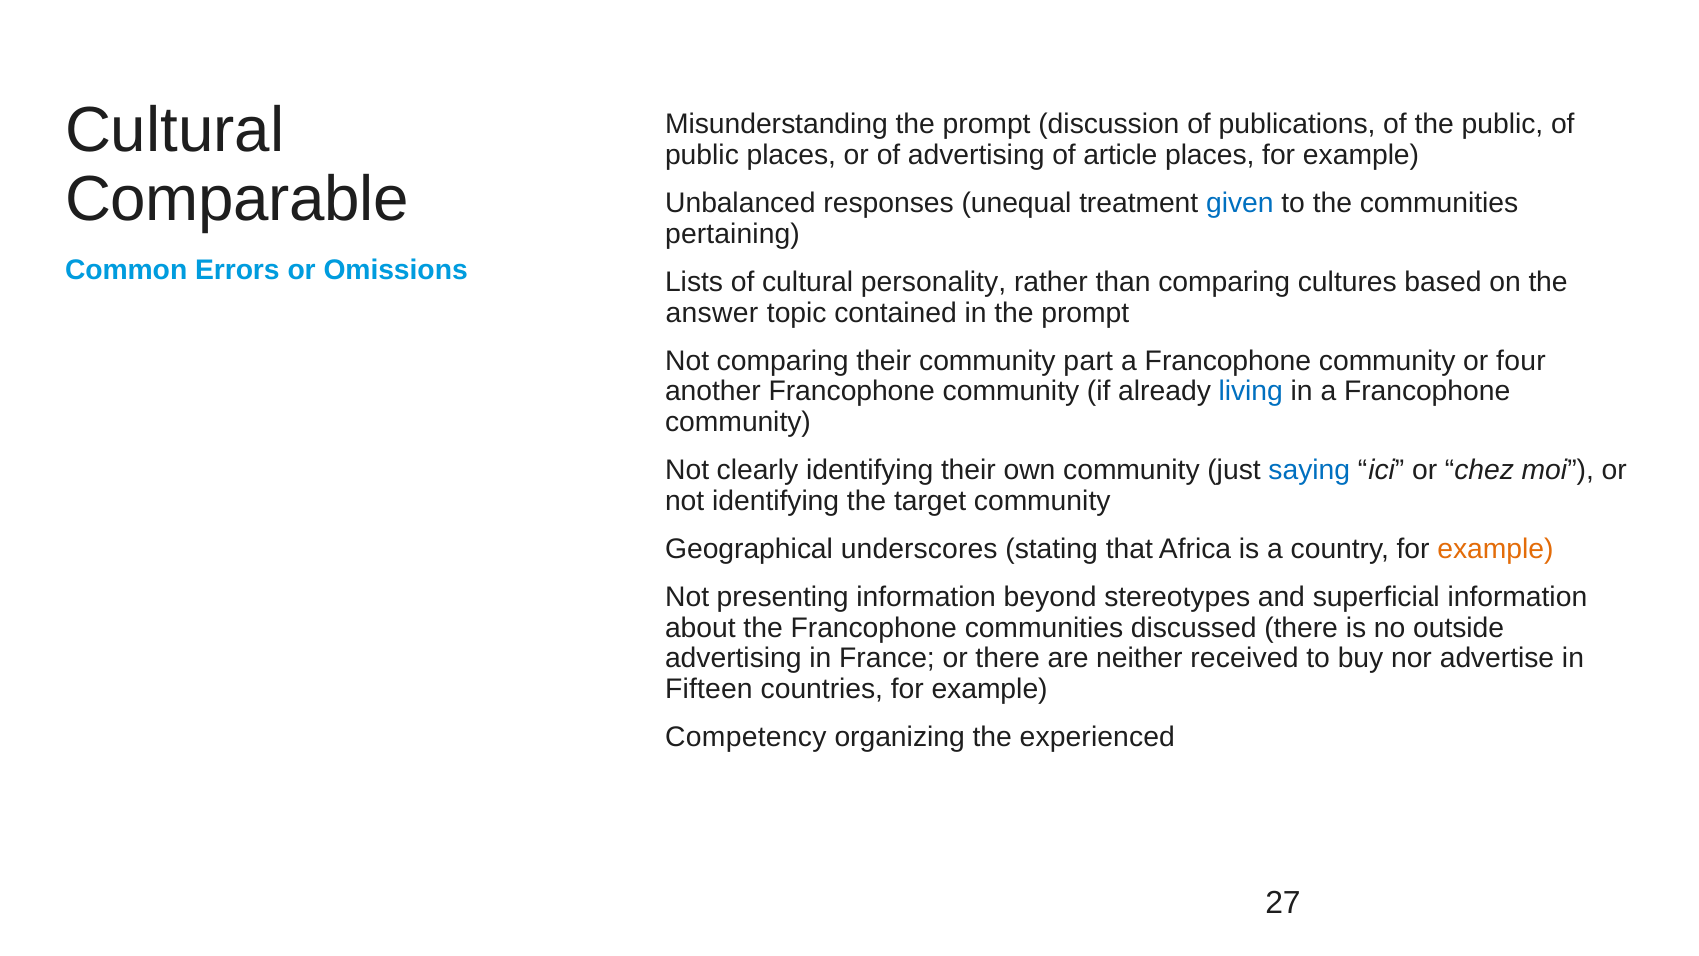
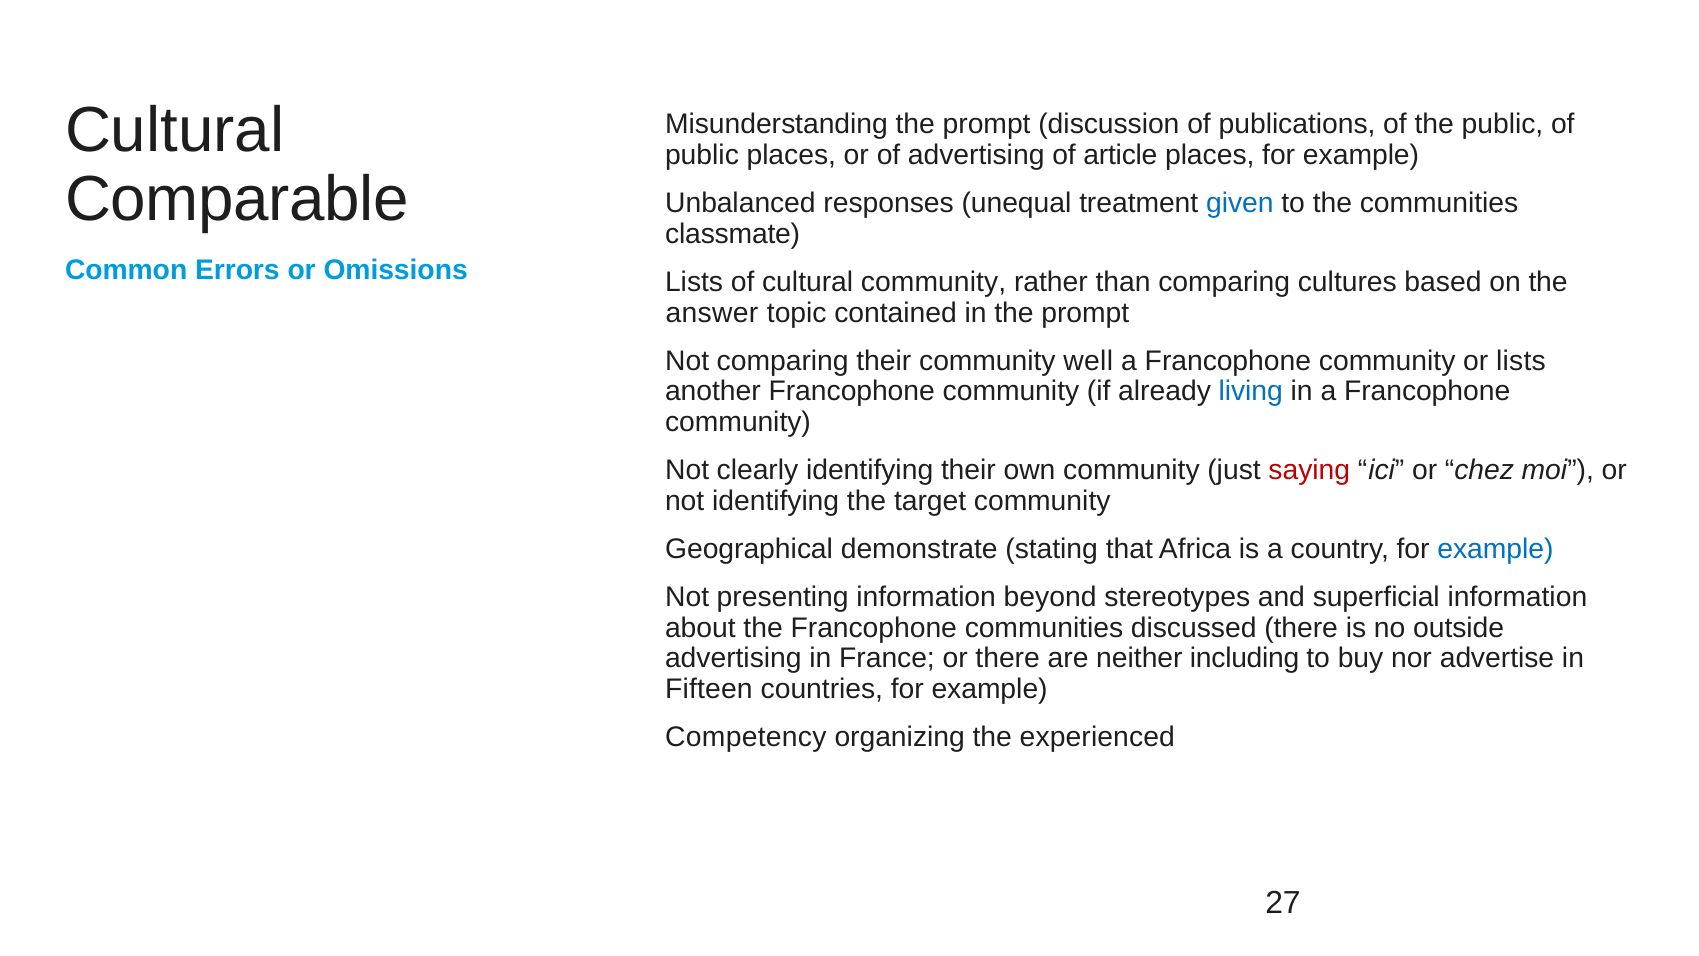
pertaining: pertaining -> classmate
cultural personality: personality -> community
part: part -> well
or four: four -> lists
saying colour: blue -> red
underscores: underscores -> demonstrate
example at (1495, 549) colour: orange -> blue
received: received -> including
